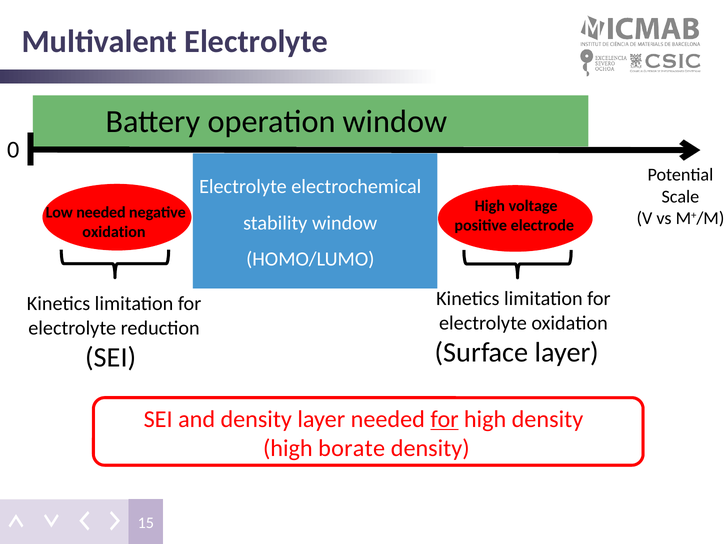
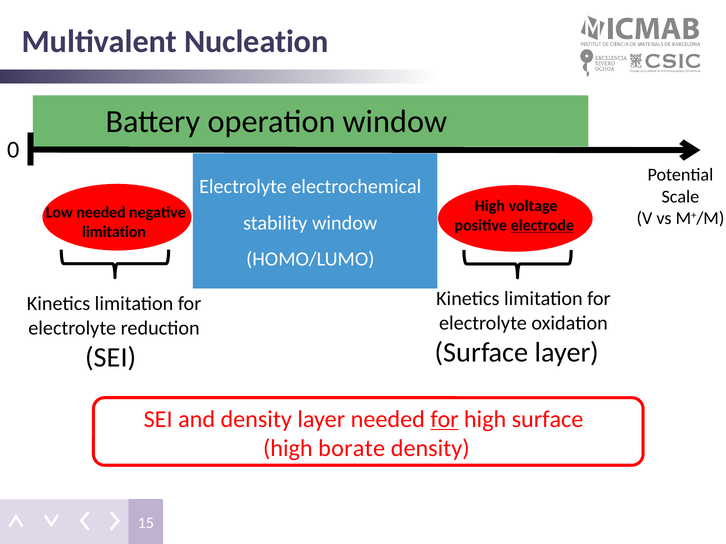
Multivalent Electrolyte: Electrolyte -> Nucleation
electrode underline: none -> present
oxidation at (114, 232): oxidation -> limitation
high density: density -> surface
